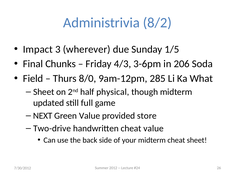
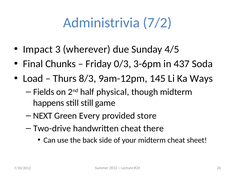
8/2: 8/2 -> 7/2
1/5: 1/5 -> 4/5
4/3: 4/3 -> 0/3
206: 206 -> 437
Field: Field -> Load
8/0: 8/0 -> 8/3
285: 285 -> 145
What: What -> Ways
Sheet at (44, 92): Sheet -> Fields
updated: updated -> happens
still full: full -> still
Green Value: Value -> Every
cheat value: value -> there
